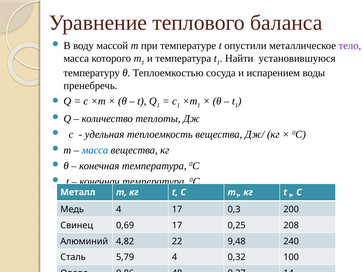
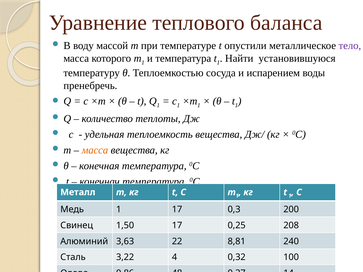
масса at (95, 150) colour: blue -> orange
Медь 4: 4 -> 1
0,69: 0,69 -> 1,50
4,82: 4,82 -> 3,63
9,48: 9,48 -> 8,81
5,79: 5,79 -> 3,22
